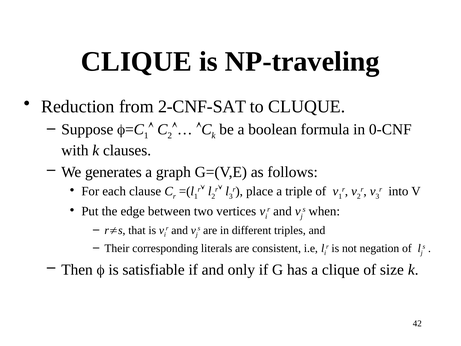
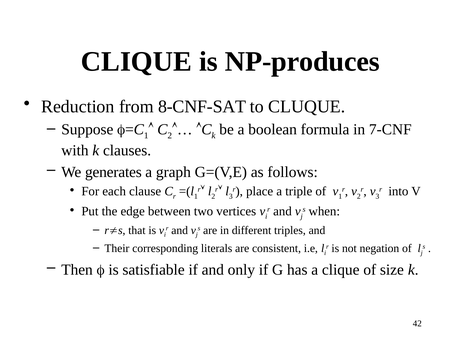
NP-traveling: NP-traveling -> NP-produces
2-CNF-SAT: 2-CNF-SAT -> 8-CNF-SAT
0-CNF: 0-CNF -> 7-CNF
